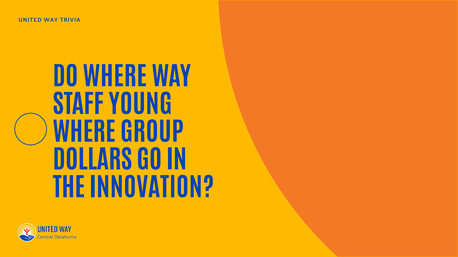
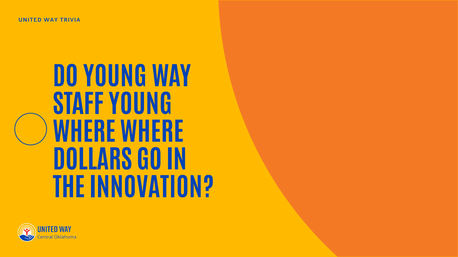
DO WHERE: WHERE -> YOUNG
WHERE GROUP: GROUP -> WHERE
